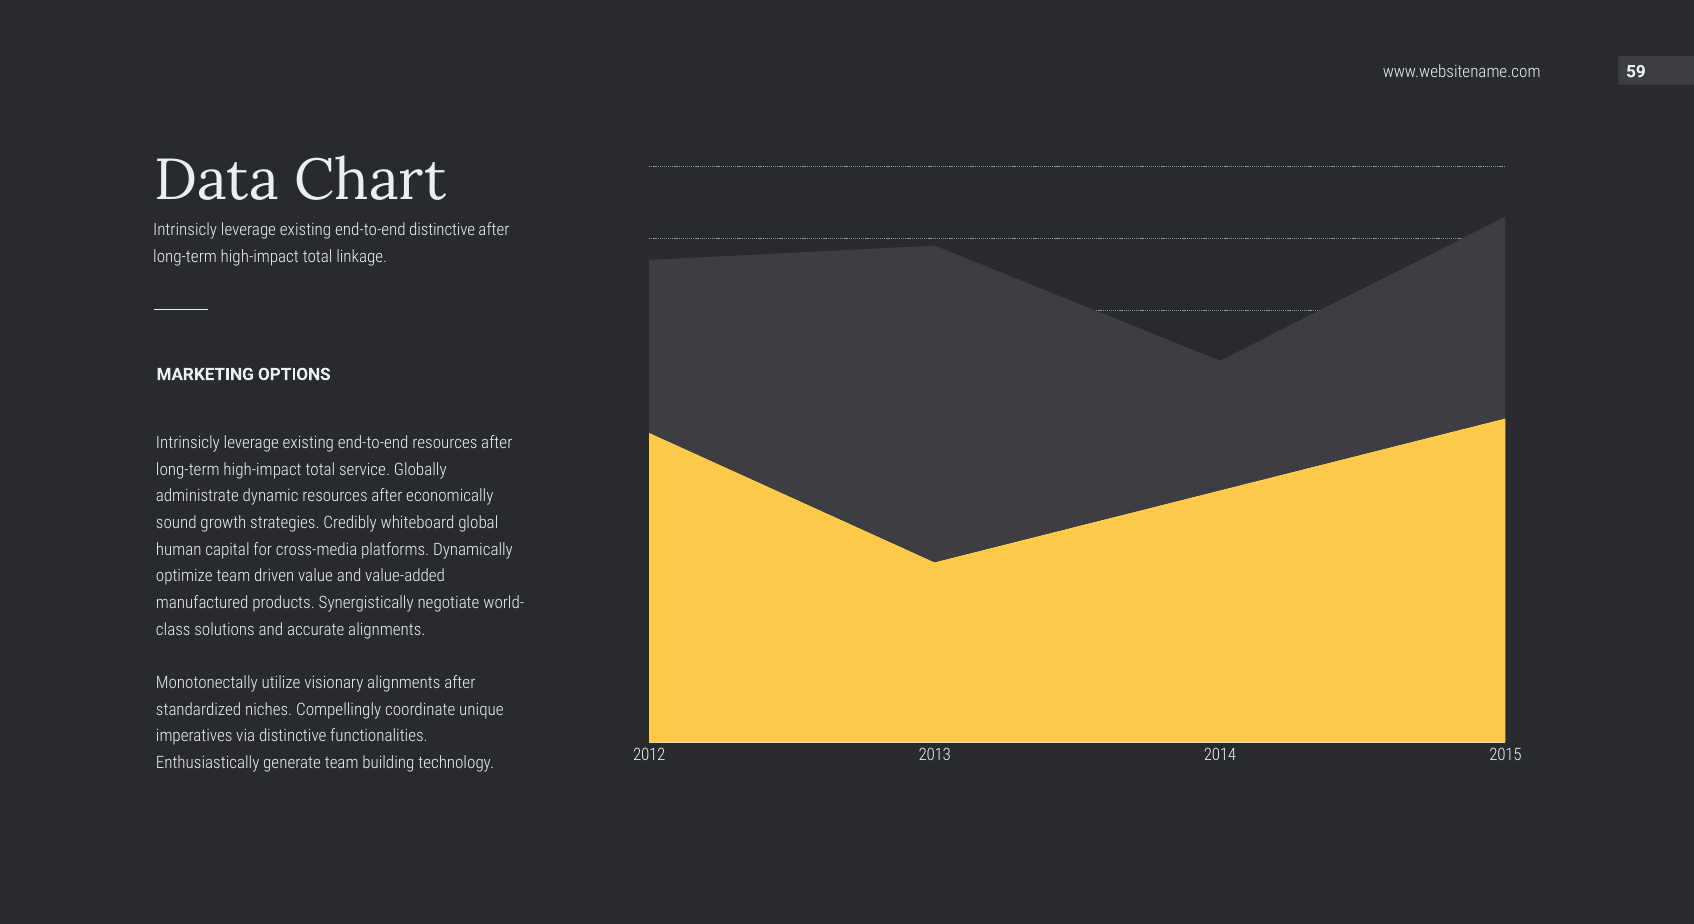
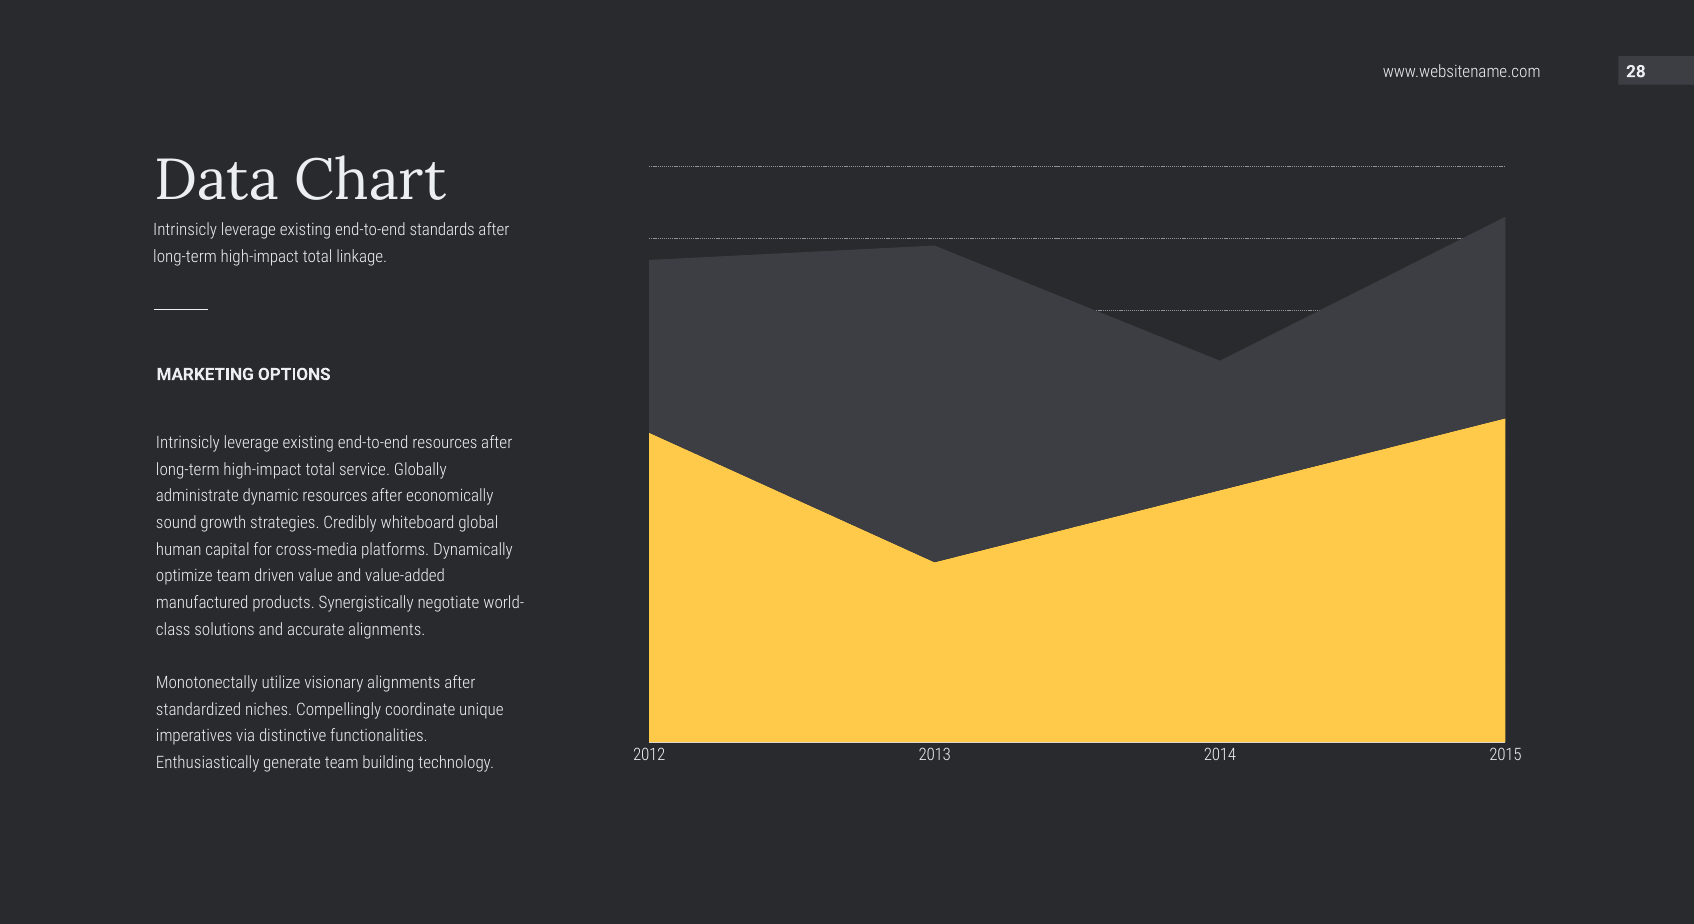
59: 59 -> 28
end-to-end distinctive: distinctive -> standards
